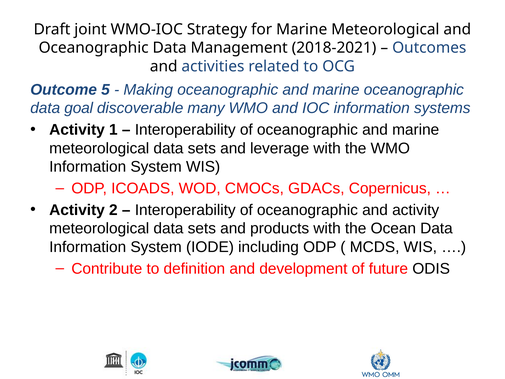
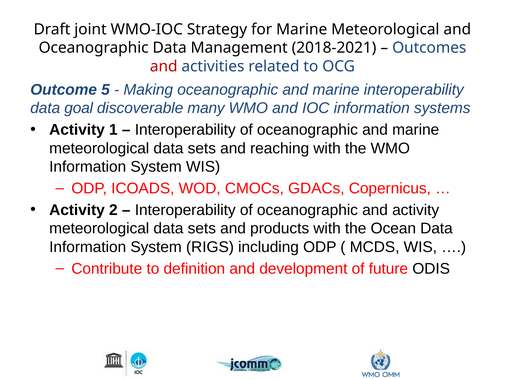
and at (164, 66) colour: black -> red
marine oceanographic: oceanographic -> interoperability
leverage: leverage -> reaching
IODE: IODE -> RIGS
